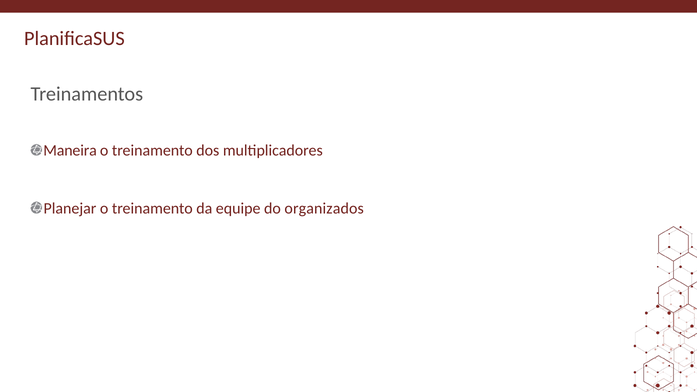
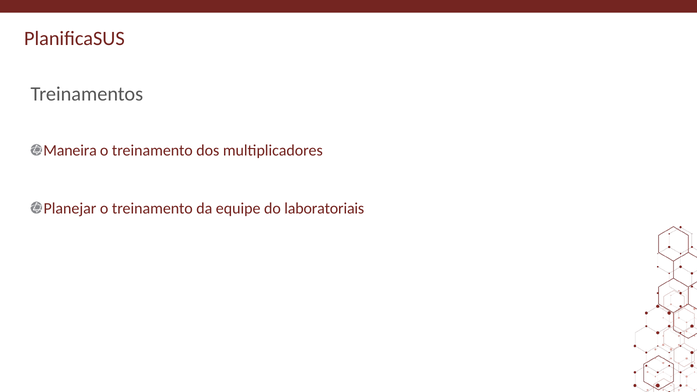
organizados: organizados -> laboratoriais
